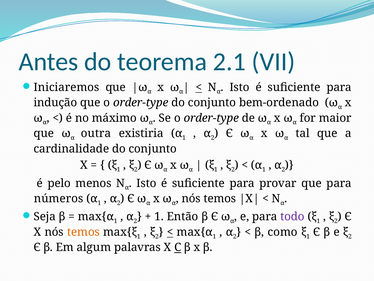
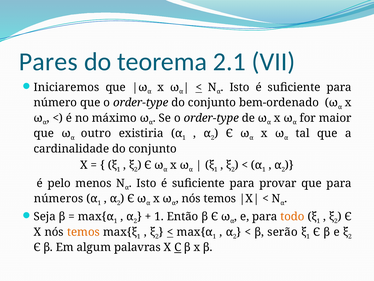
Antes: Antes -> Pares
indução: indução -> número
outra: outra -> outro
todo colour: purple -> orange
como: como -> serão
